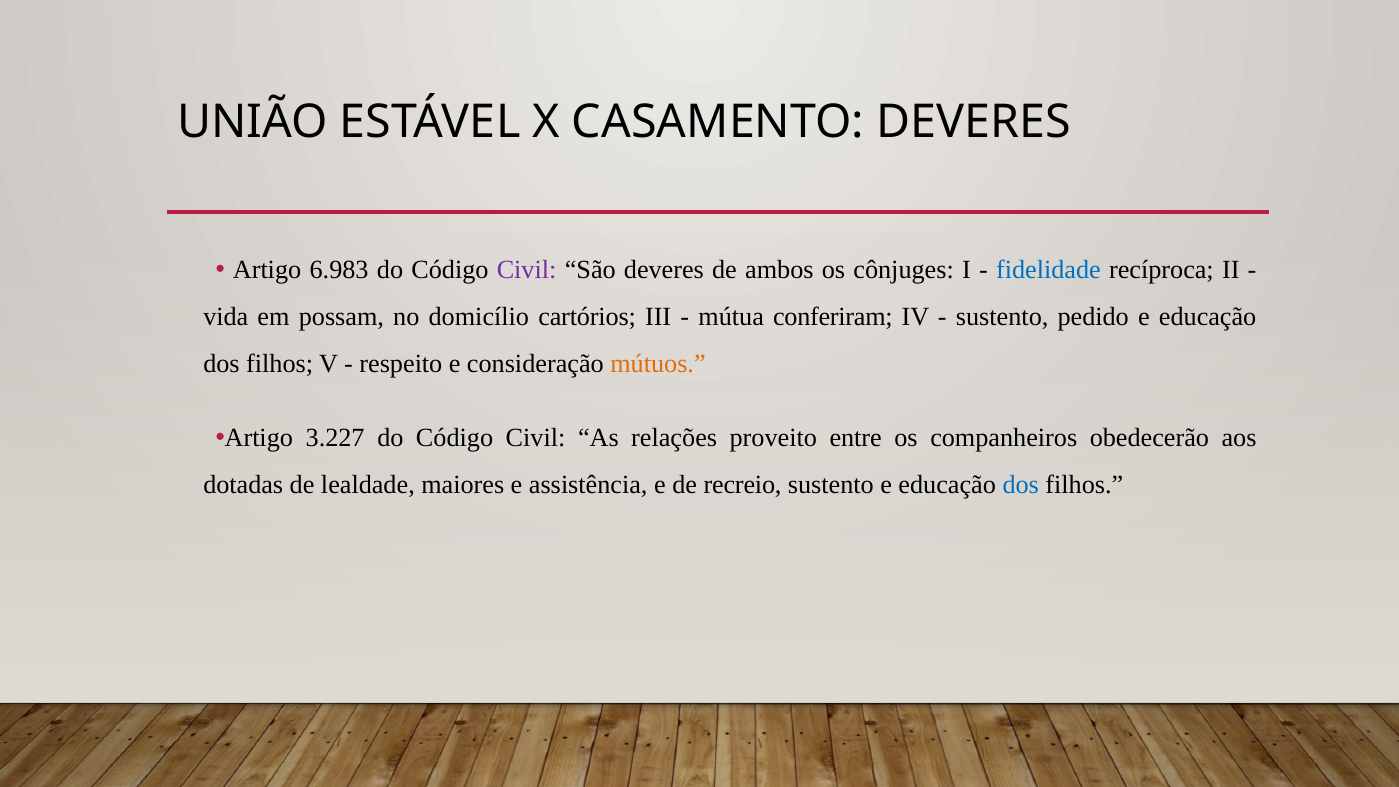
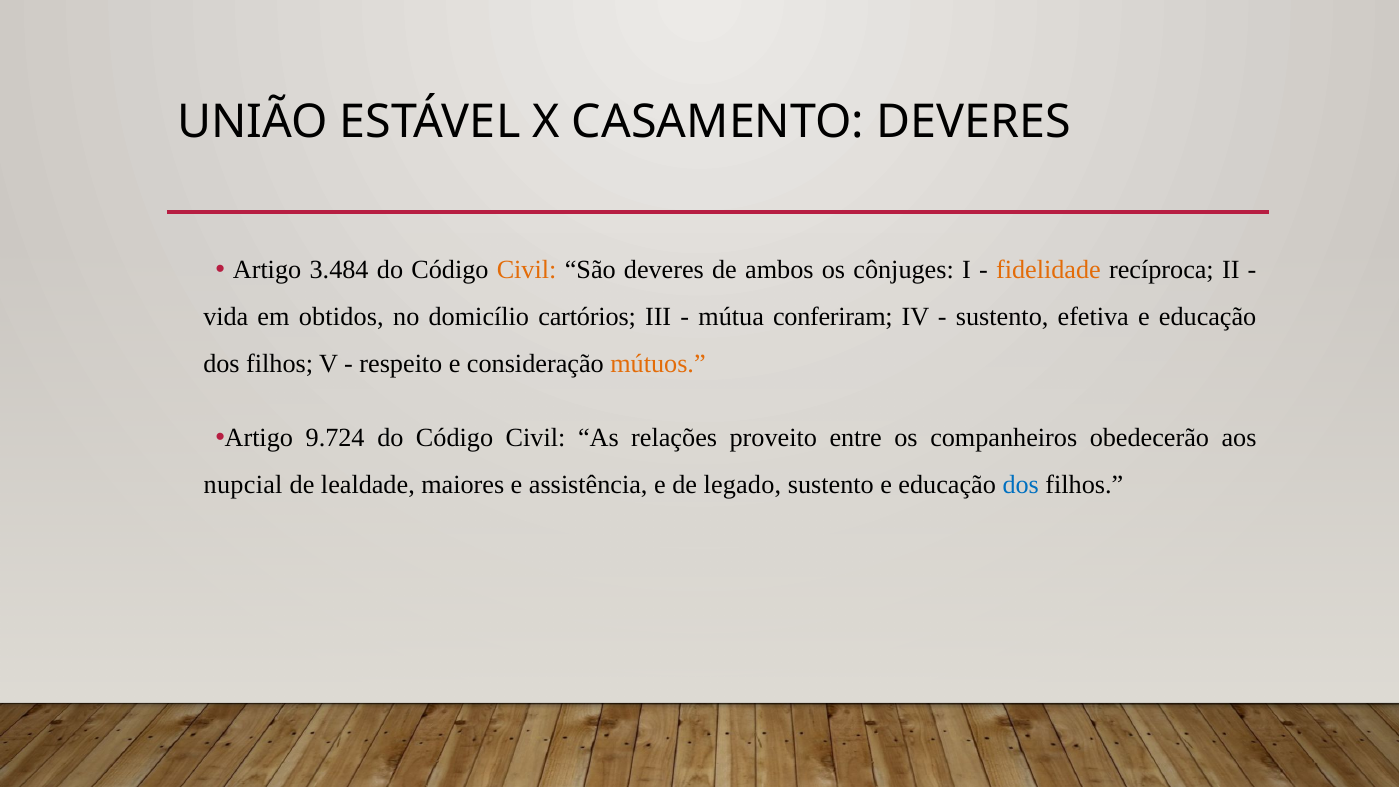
6.983: 6.983 -> 3.484
Civil at (527, 270) colour: purple -> orange
fidelidade colour: blue -> orange
possam: possam -> obtidos
pedido: pedido -> efetiva
3.227: 3.227 -> 9.724
dotadas: dotadas -> nupcial
recreio: recreio -> legado
